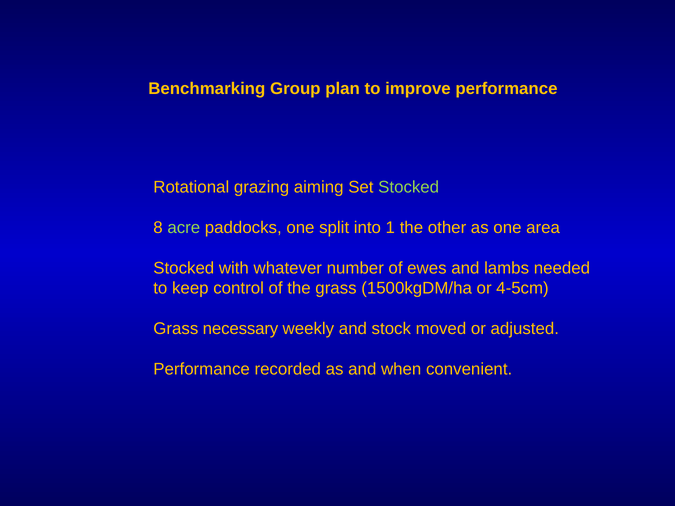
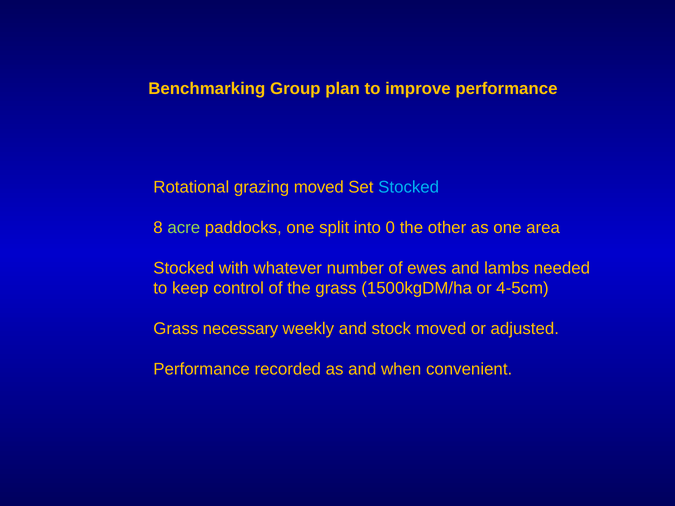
grazing aiming: aiming -> moved
Stocked at (409, 187) colour: light green -> light blue
1: 1 -> 0
